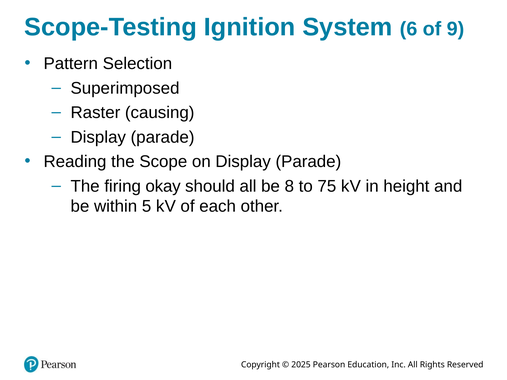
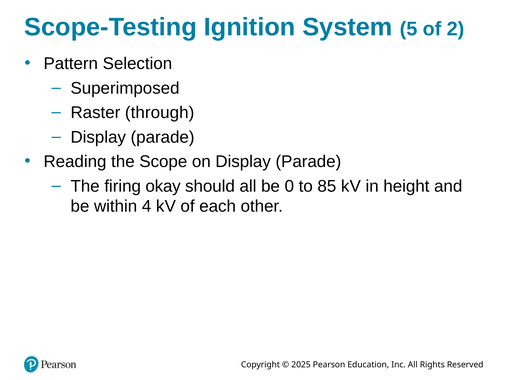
6: 6 -> 5
9: 9 -> 2
causing: causing -> through
8: 8 -> 0
75: 75 -> 85
5: 5 -> 4
